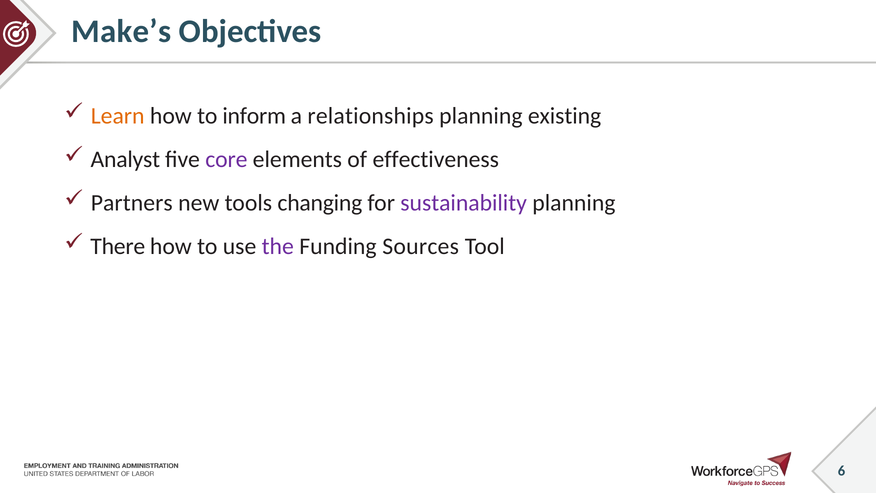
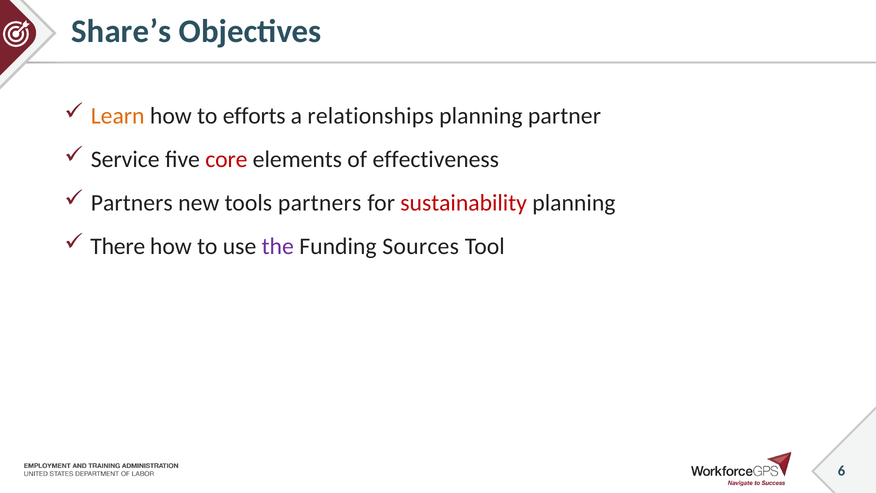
Make’s: Make’s -> Share’s
inform: inform -> efforts
existing: existing -> partner
Analyst: Analyst -> Service
core colour: purple -> red
tools changing: changing -> partners
sustainability colour: purple -> red
